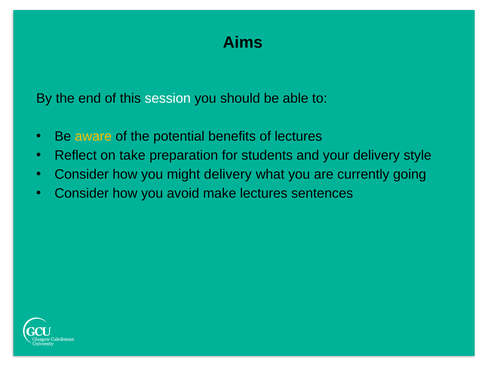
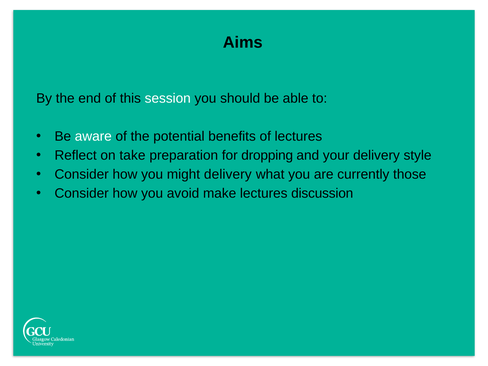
aware colour: yellow -> white
students: students -> dropping
going: going -> those
sentences: sentences -> discussion
